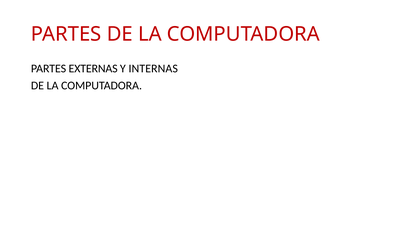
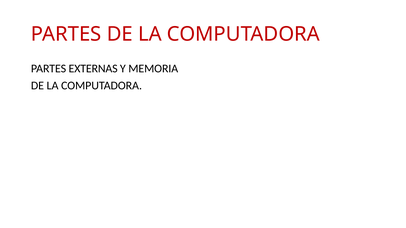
INTERNAS: INTERNAS -> MEMORIA
